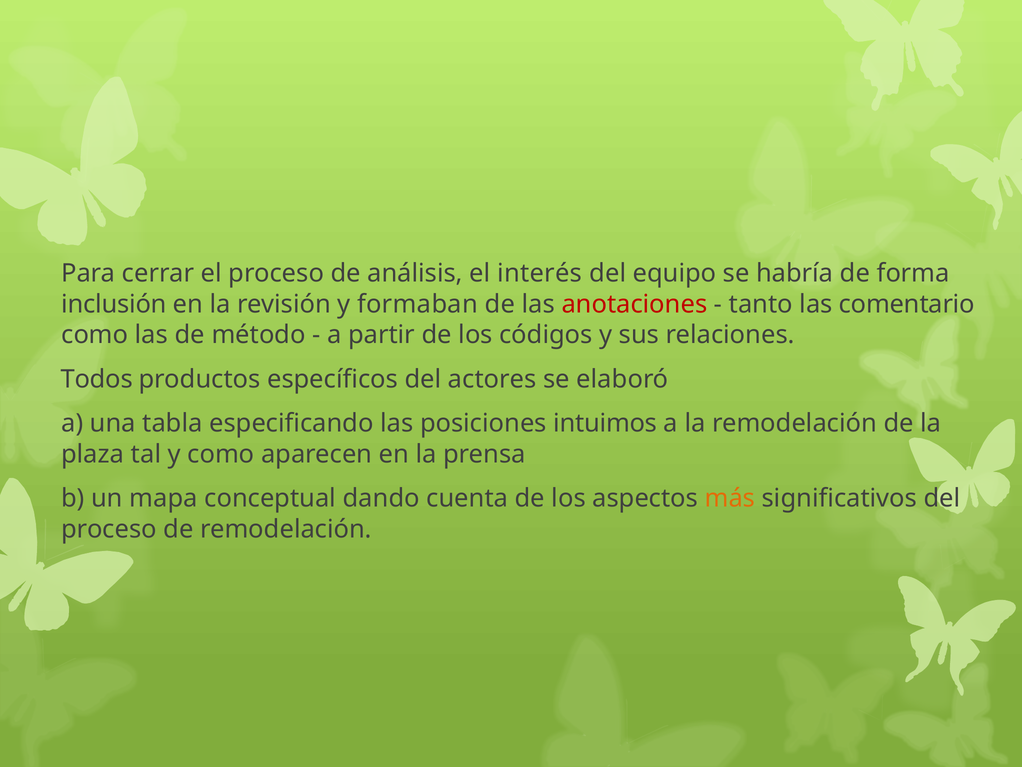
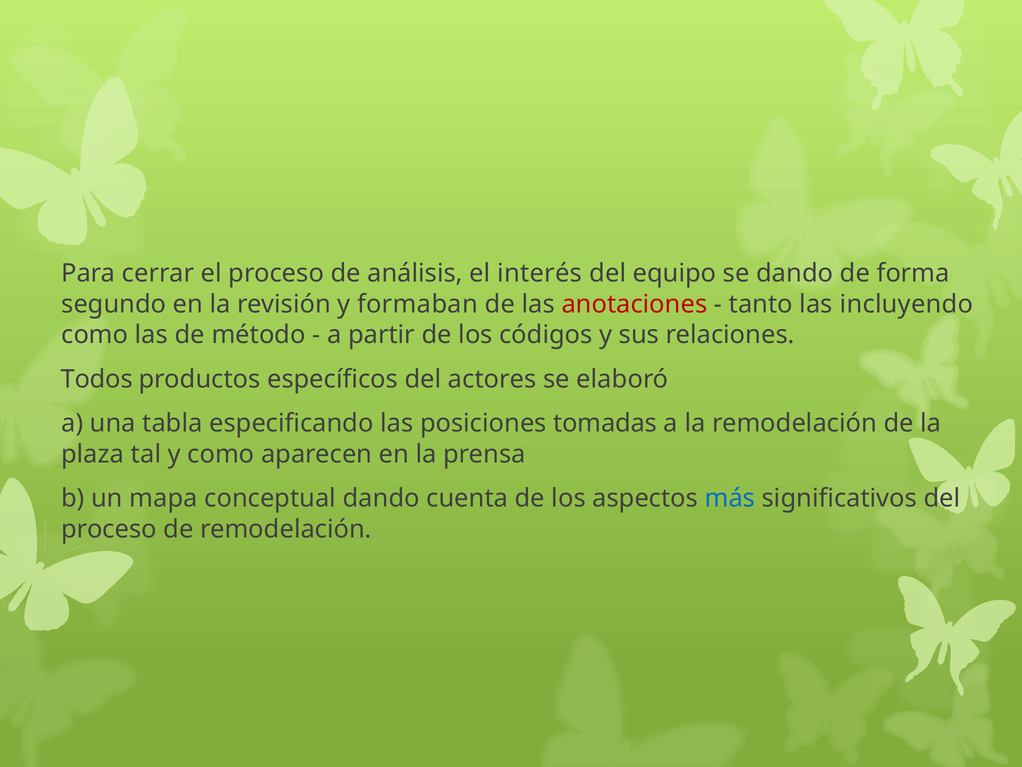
se habría: habría -> dando
inclusión: inclusión -> segundo
comentario: comentario -> incluyendo
intuimos: intuimos -> tomadas
más colour: orange -> blue
